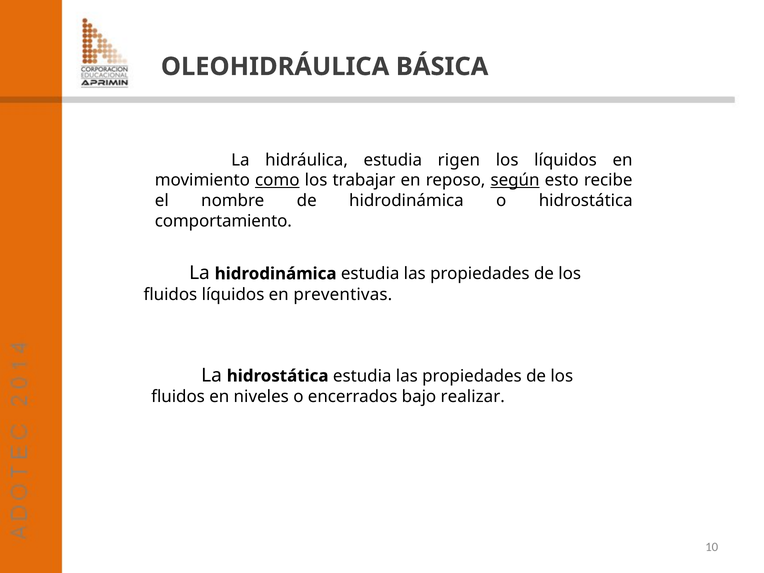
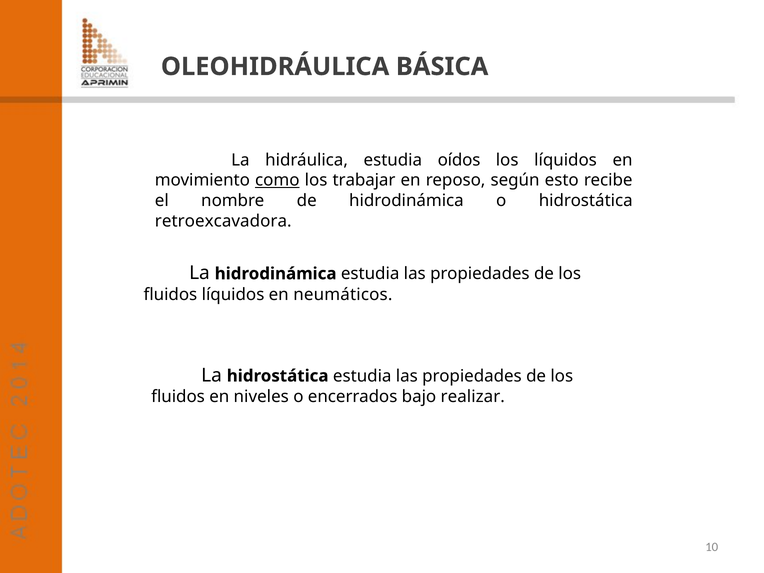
rigen: rigen -> oídos
según underline: present -> none
comportamiento: comportamiento -> retroexcavadora
preventivas: preventivas -> neumáticos
